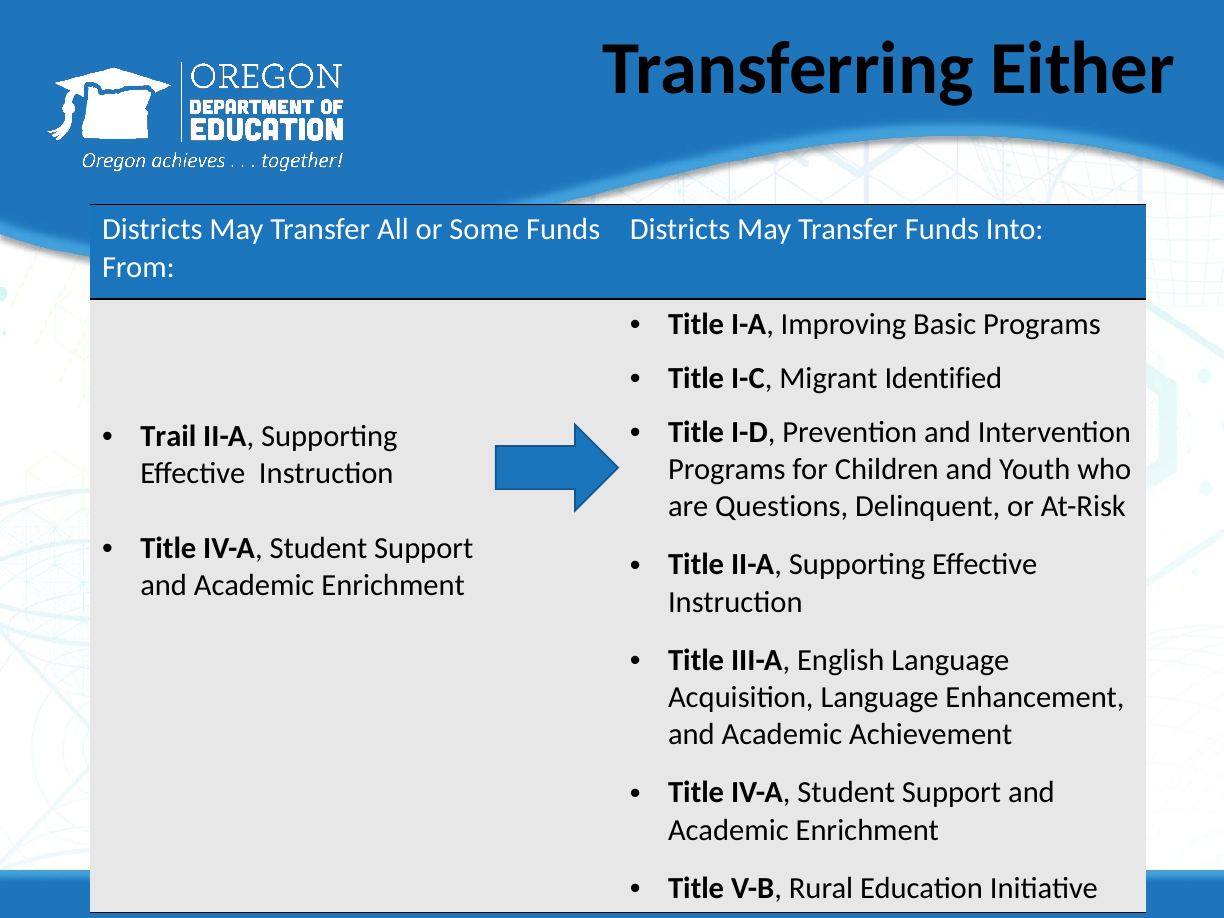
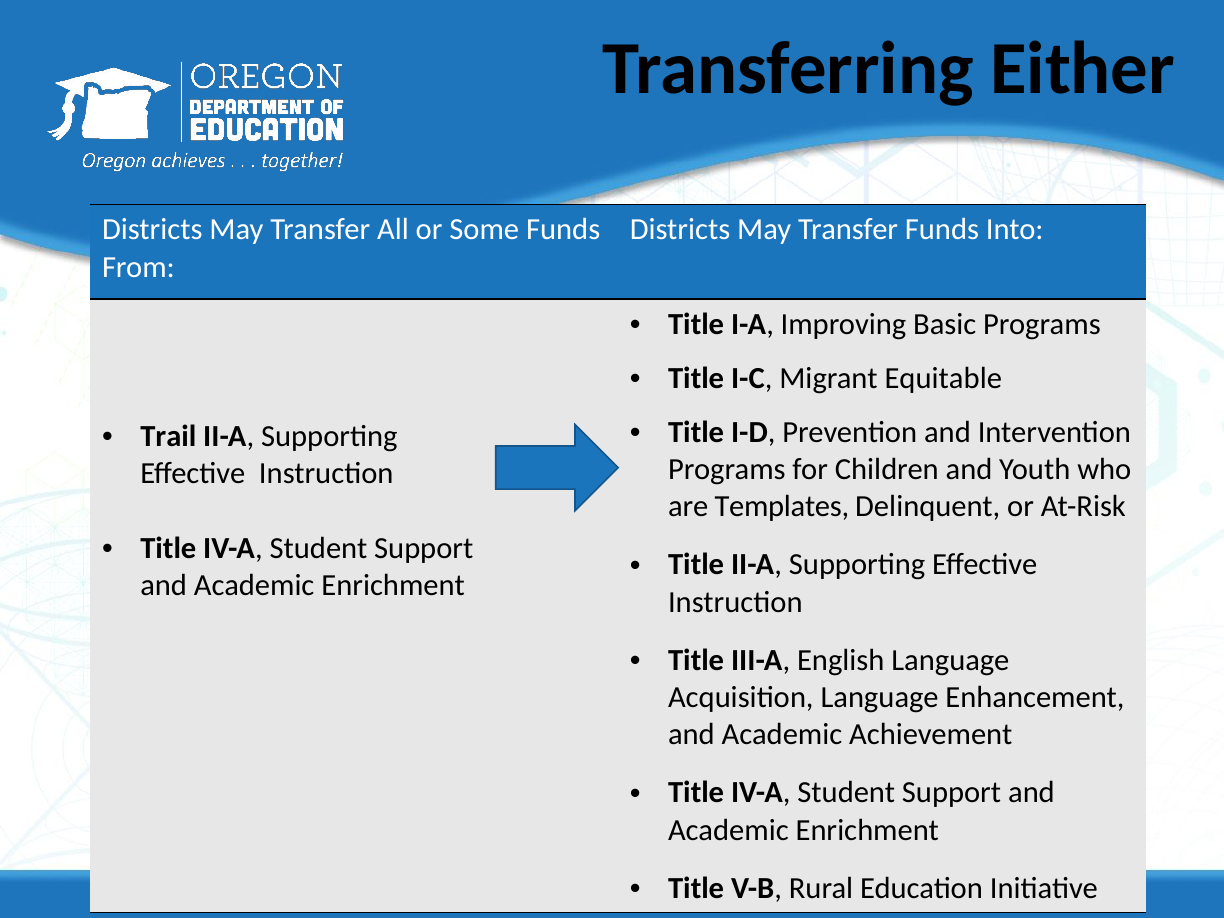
Identified: Identified -> Equitable
Questions: Questions -> Templates
